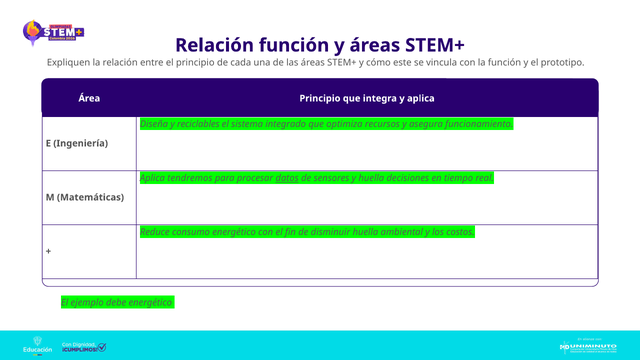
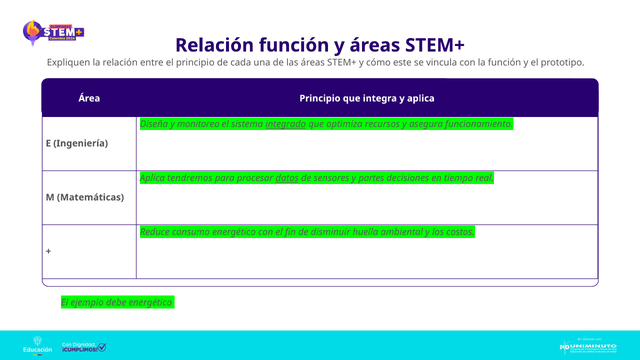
reciclables: reciclables -> monitoreo
integrado underline: none -> present
y huella: huella -> partes
